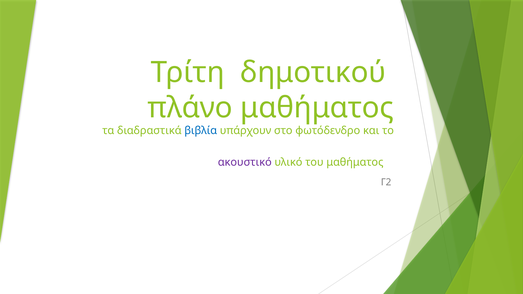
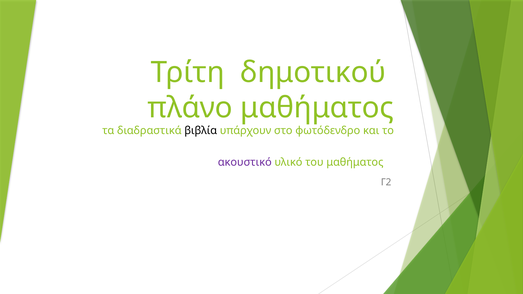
βιβλία colour: blue -> black
